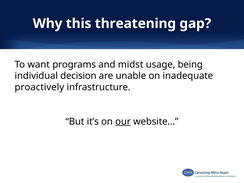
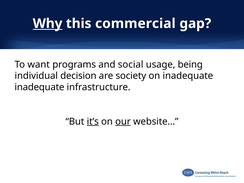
Why underline: none -> present
threatening: threatening -> commercial
midst: midst -> social
unable: unable -> society
proactively at (39, 87): proactively -> inadequate
it’s underline: none -> present
